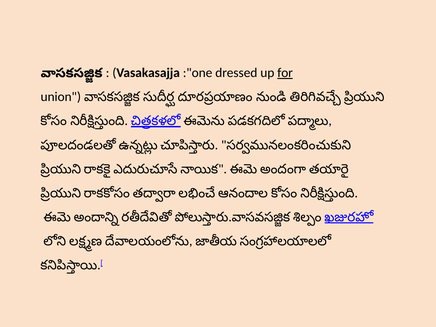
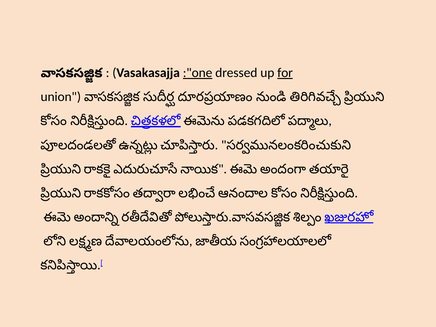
:"one underline: none -> present
